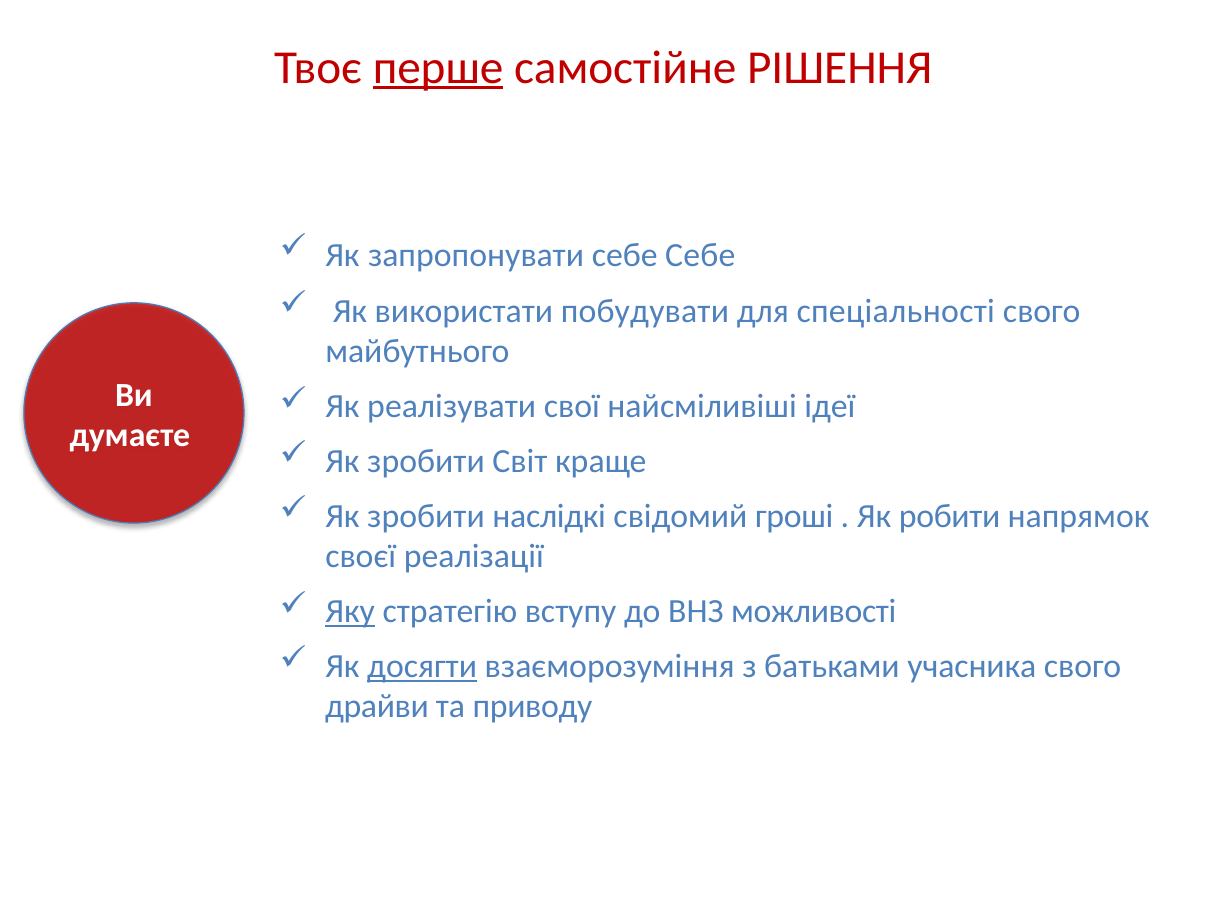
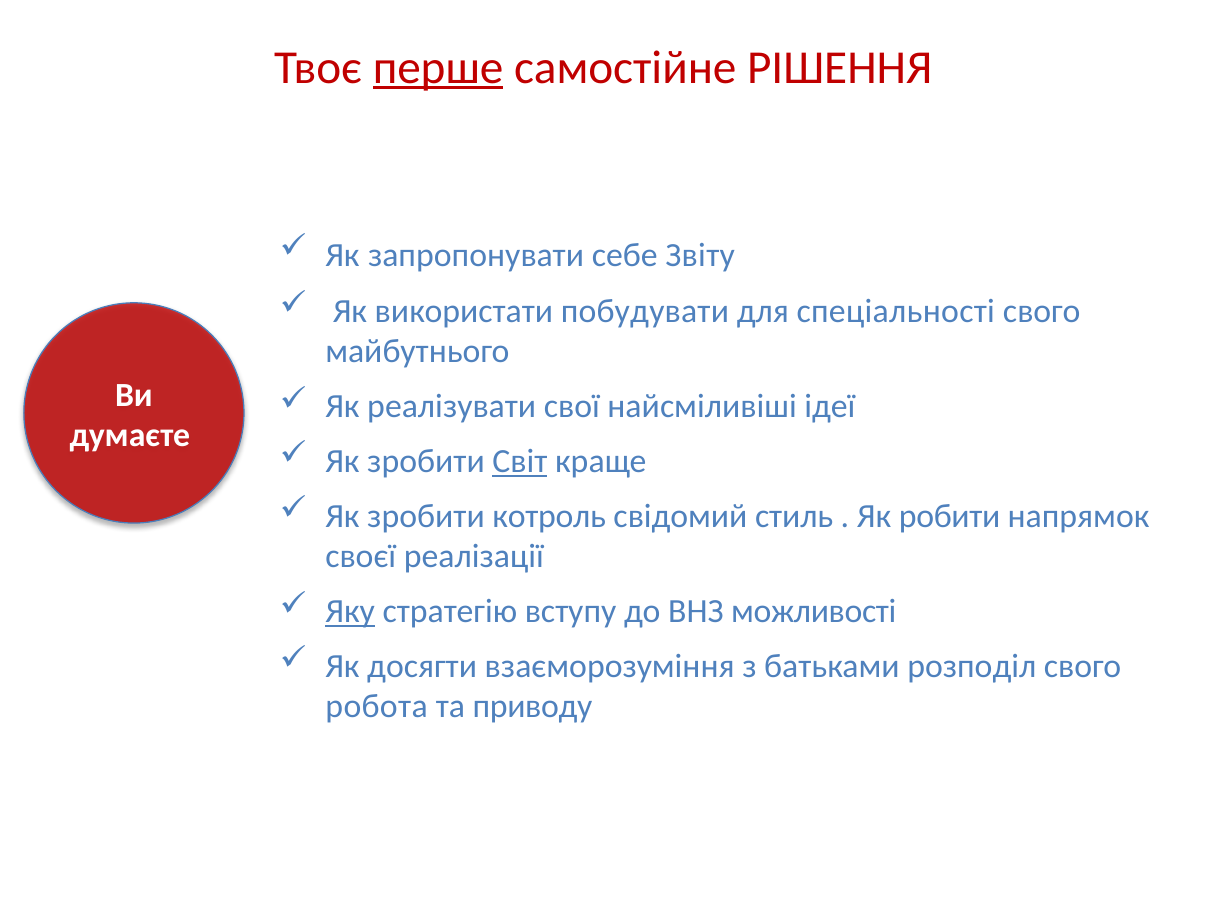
себе Себе: Себе -> Звіту
Світ underline: none -> present
наслідкі: наслідкі -> котроль
гроші: гроші -> стиль
досягти underline: present -> none
учасника: учасника -> розподіл
драйви: драйви -> робота
